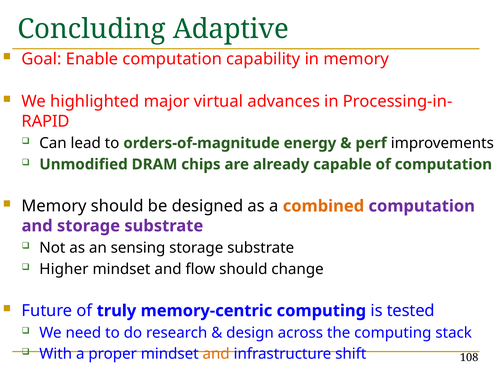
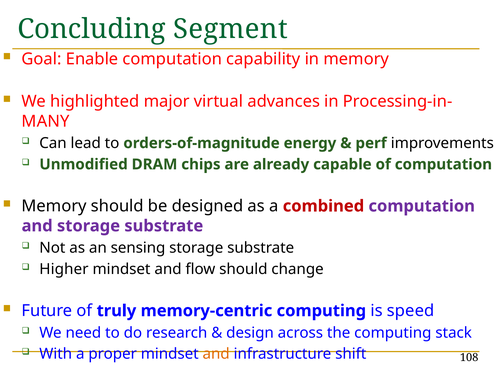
Adaptive: Adaptive -> Segment
RAPID: RAPID -> MANY
combined colour: orange -> red
tested: tested -> speed
